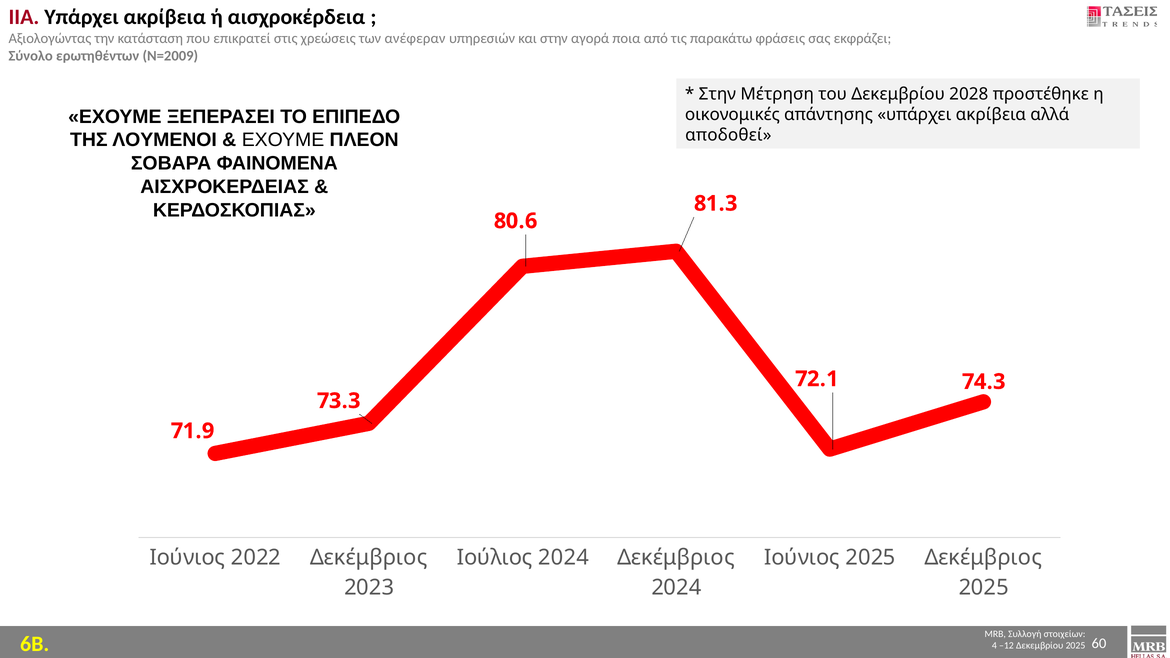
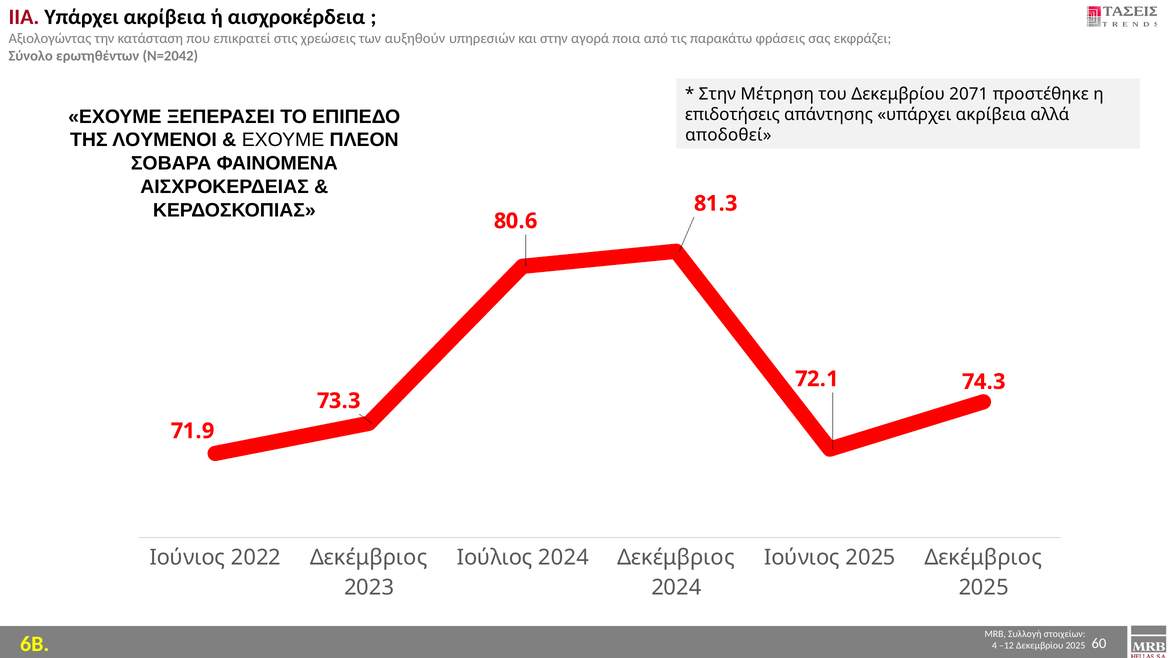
ανέφεραν: ανέφεραν -> αυξηθούν
Ν=2009: Ν=2009 -> Ν=2042
2028: 2028 -> 2071
οικονομικές: οικονομικές -> επιδοτήσεις
